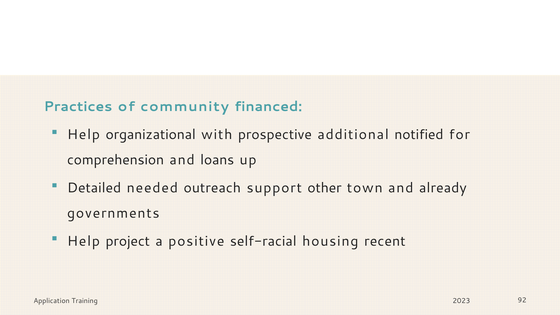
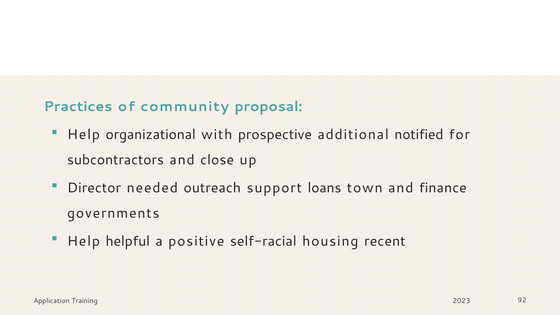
financed: financed -> proposal
comprehension: comprehension -> subcontractors
loans: loans -> close
Detailed: Detailed -> Director
other: other -> loans
already: already -> finance
project: project -> helpful
